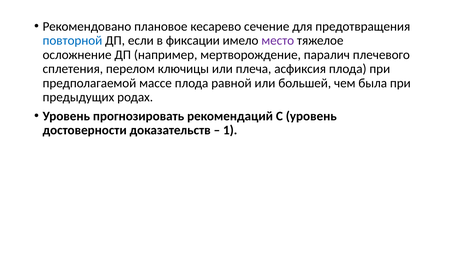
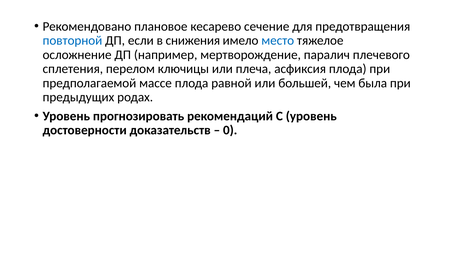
фиксации: фиксации -> снижения
место colour: purple -> blue
1: 1 -> 0
